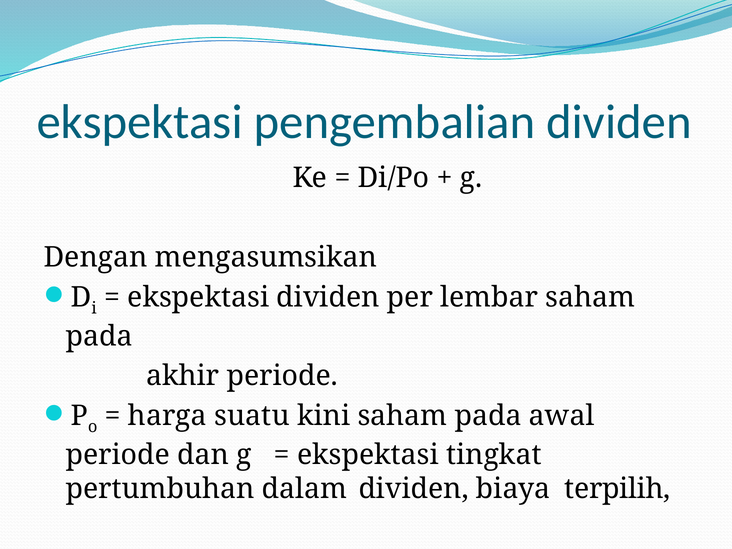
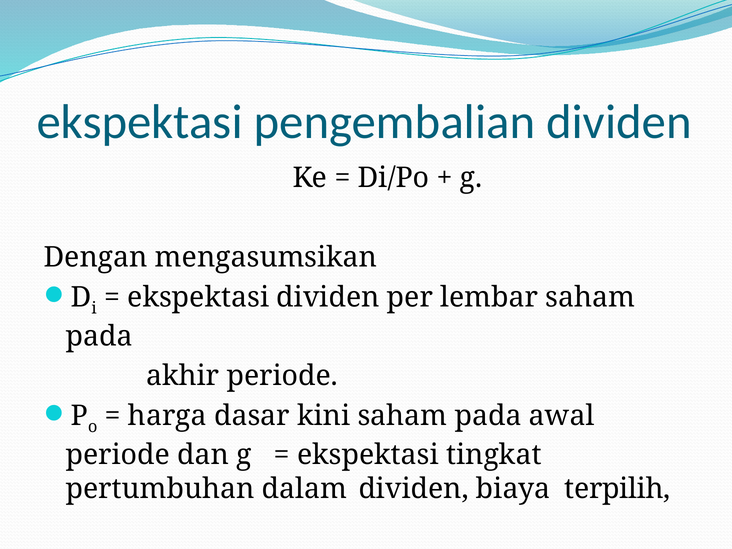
suatu: suatu -> dasar
